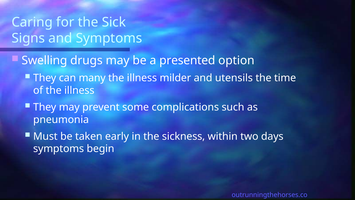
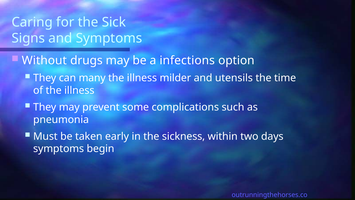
Swelling: Swelling -> Without
presented: presented -> infections
